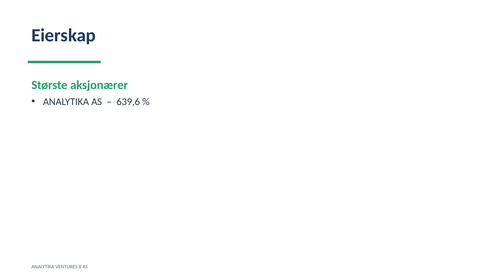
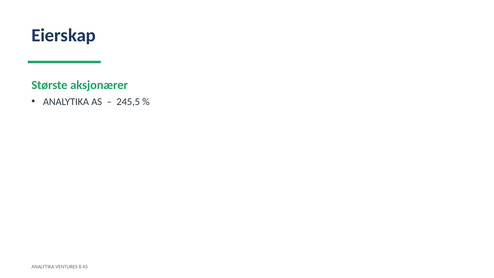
639,6: 639,6 -> 245,5
